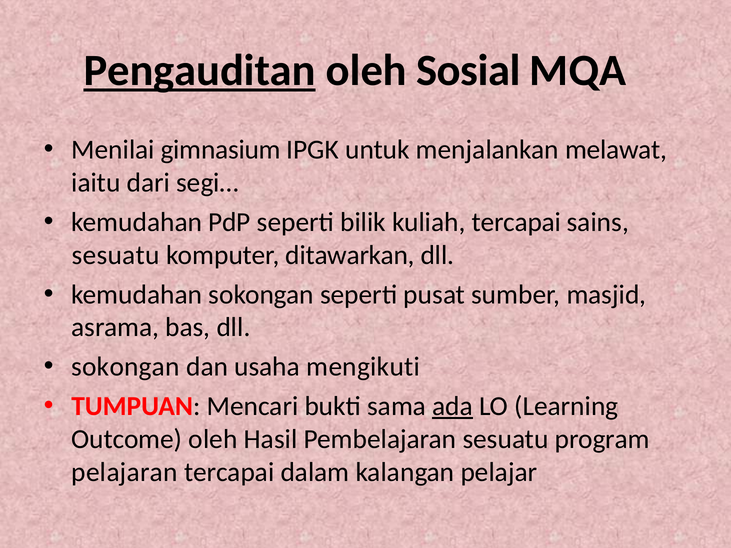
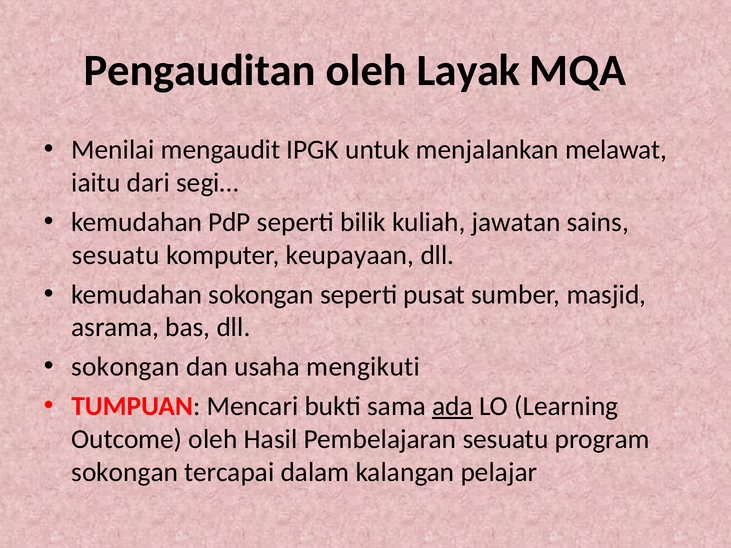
Pengauditan underline: present -> none
Sosial: Sosial -> Layak
gimnasium: gimnasium -> mengaudit
kuliah tercapai: tercapai -> jawatan
ditawarkan: ditawarkan -> keupayaan
pelajaran at (125, 472): pelajaran -> sokongan
